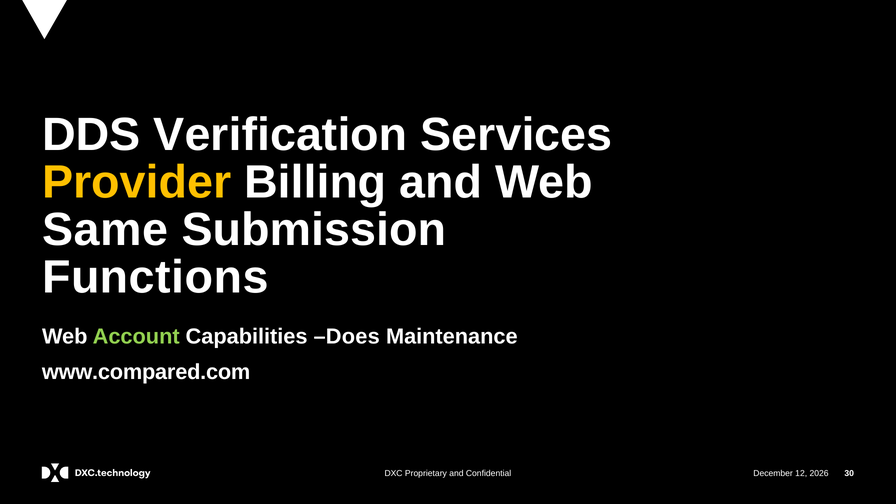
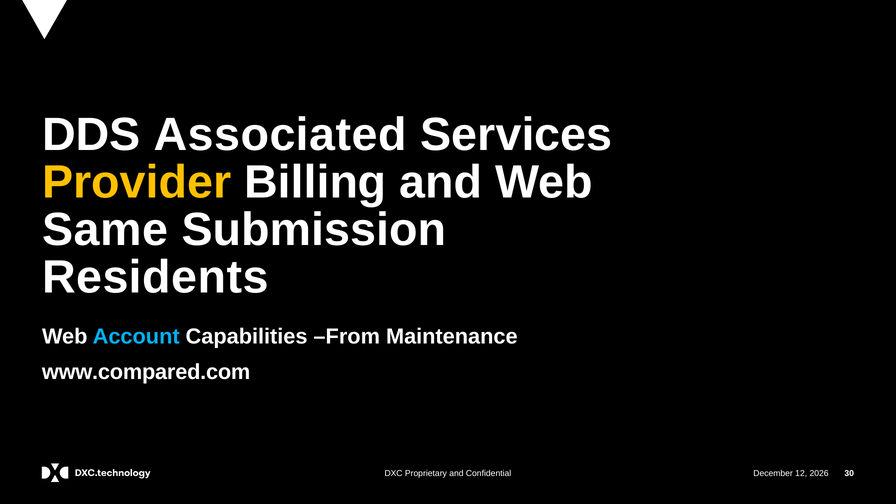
Verification: Verification -> Associated
Functions: Functions -> Residents
Account colour: light green -> light blue
Does: Does -> From
